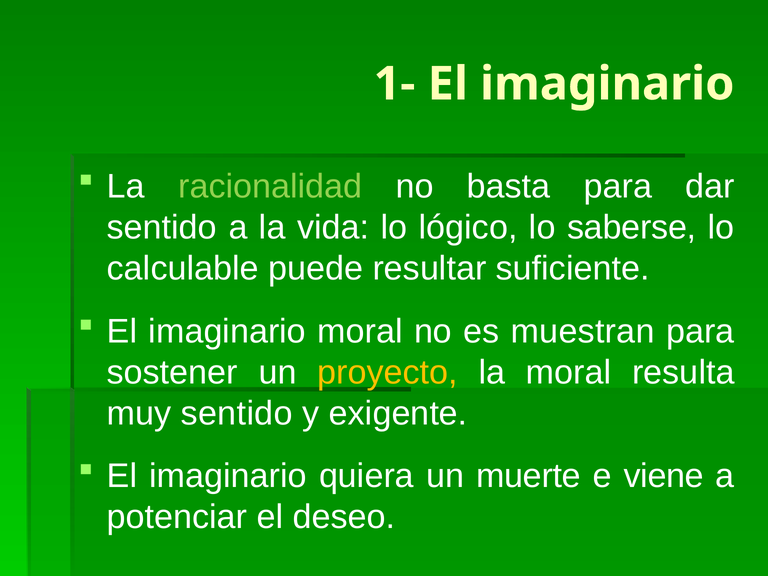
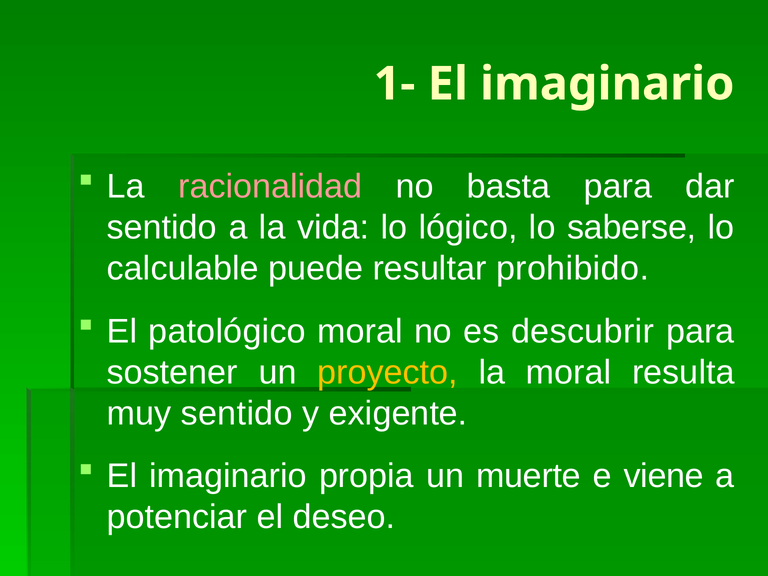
racionalidad colour: light green -> pink
suficiente: suficiente -> prohibido
imaginario at (227, 331): imaginario -> patológico
muestran: muestran -> descubrir
quiera: quiera -> propia
